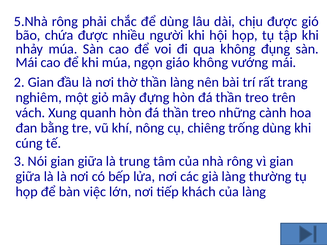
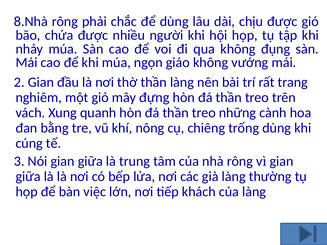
5.Nhà: 5.Nhà -> 8.Nhà
